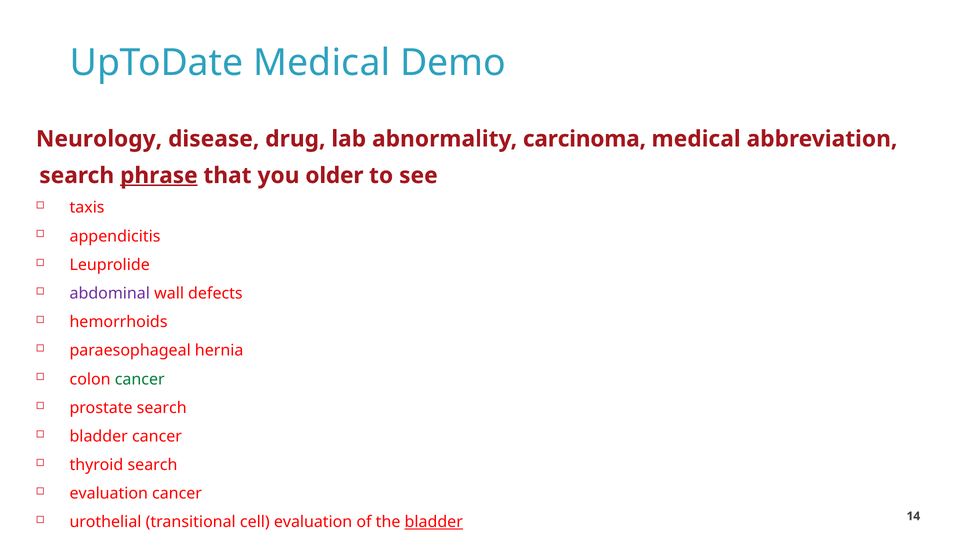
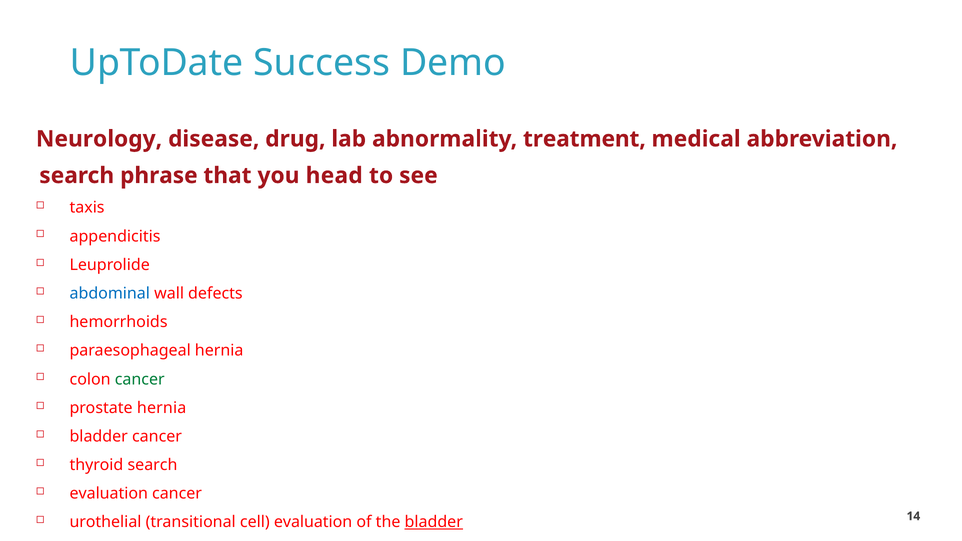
UpToDate Medical: Medical -> Success
carcinoma: carcinoma -> treatment
phrase underline: present -> none
older: older -> head
abdominal colour: purple -> blue
prostate search: search -> hernia
